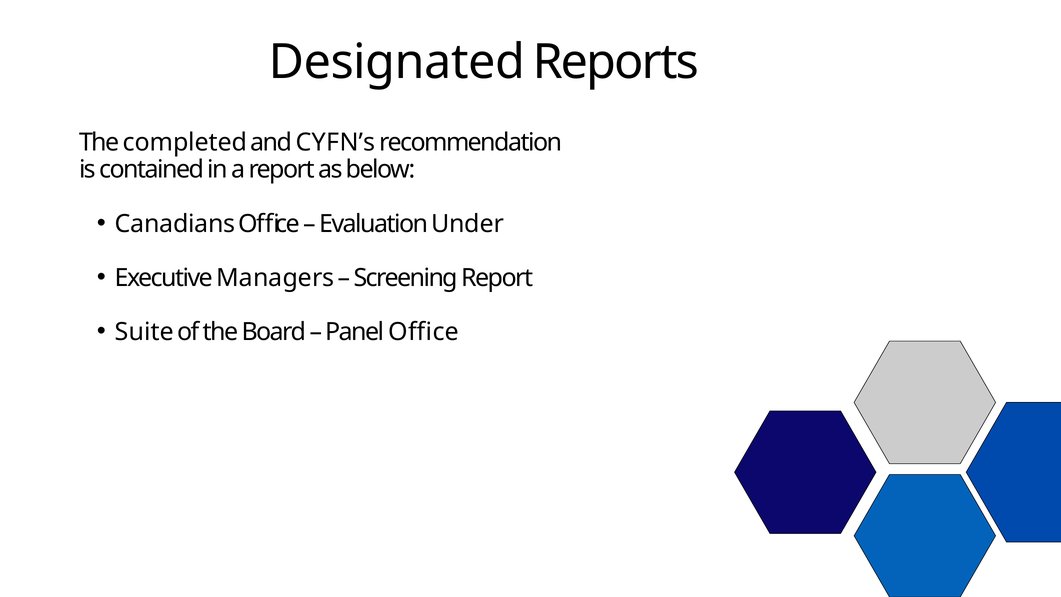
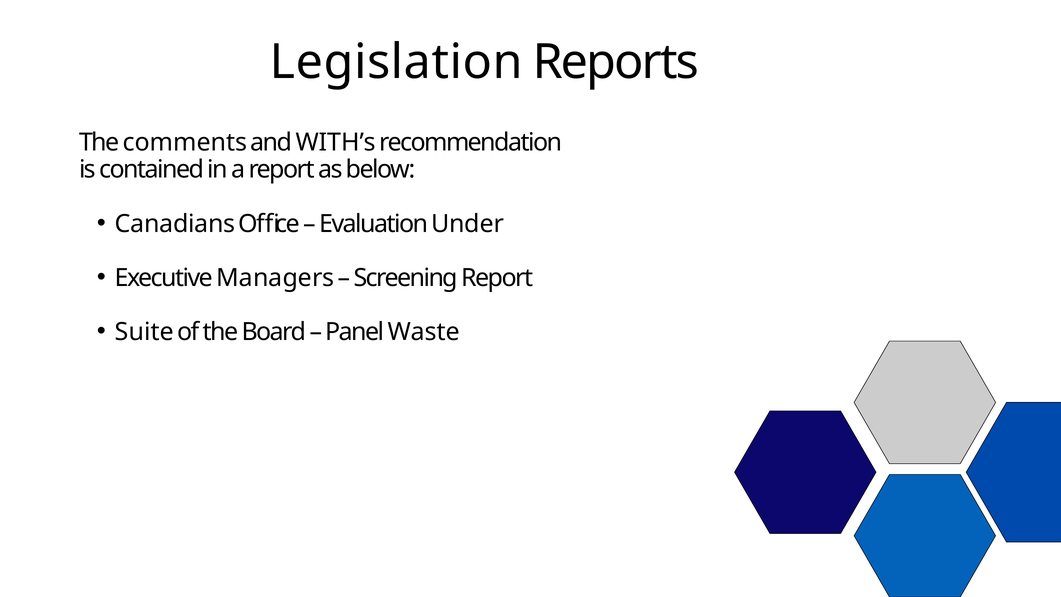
Designated: Designated -> Legislation
completed: completed -> comments
CYFN’s: CYFN’s -> WITH’s
Panel Office: Office -> Waste
